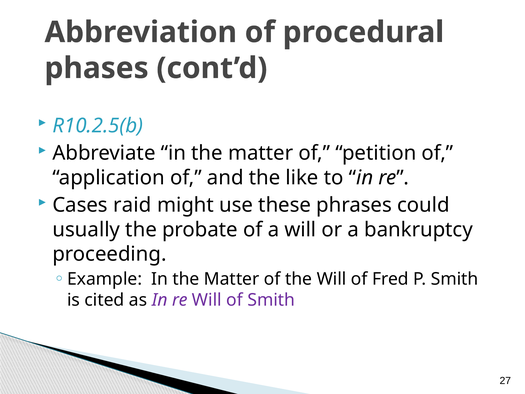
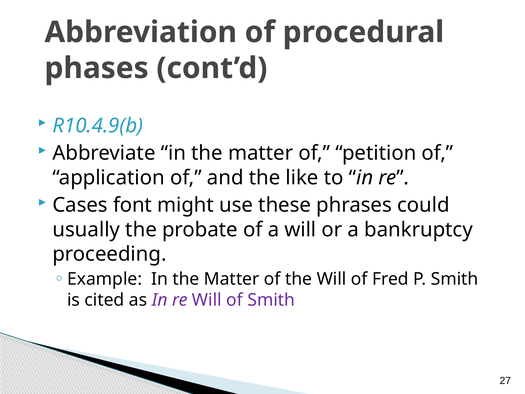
R10.2.5(b: R10.2.5(b -> R10.4.9(b
raid: raid -> font
